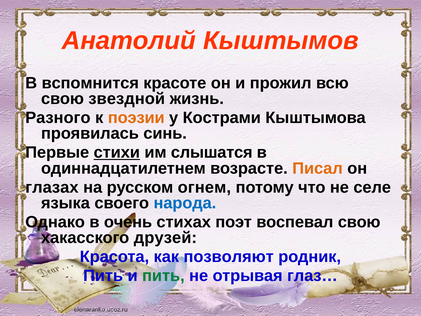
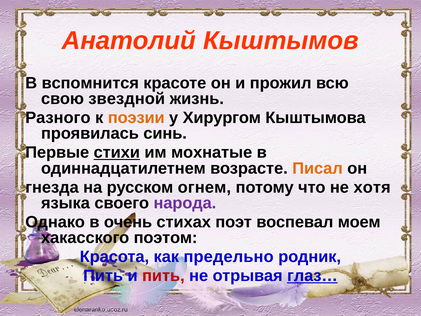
Кострами: Кострами -> Хирургом
слышатся: слышатся -> мохнатые
глазах: глазах -> гнезда
селе: селе -> хотя
народа colour: blue -> purple
воспевал свою: свою -> моем
друзей: друзей -> поэтом
позволяют: позволяют -> предельно
пить at (163, 276) colour: green -> red
глаз… underline: none -> present
